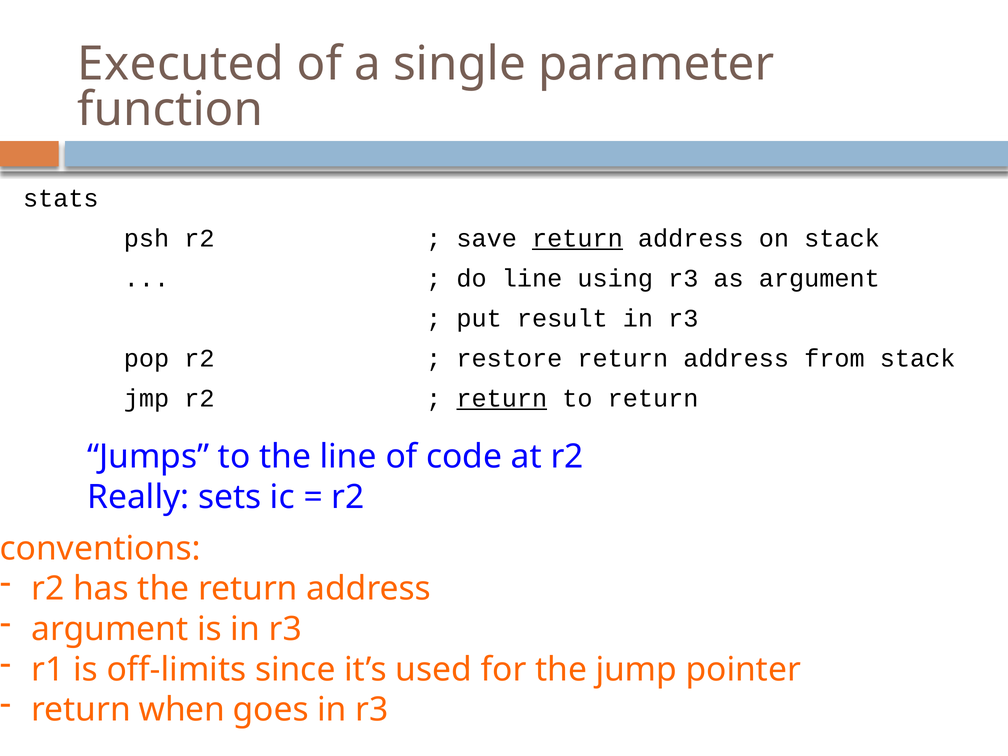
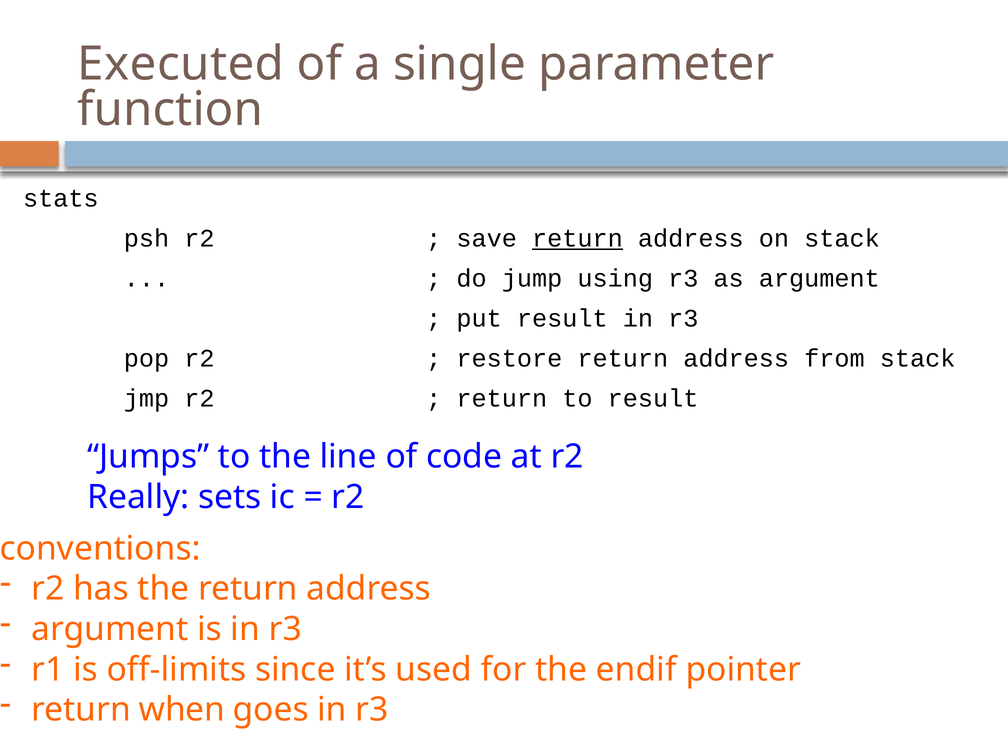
do line: line -> jump
return at (502, 398) underline: present -> none
to return: return -> result
jump: jump -> endif
